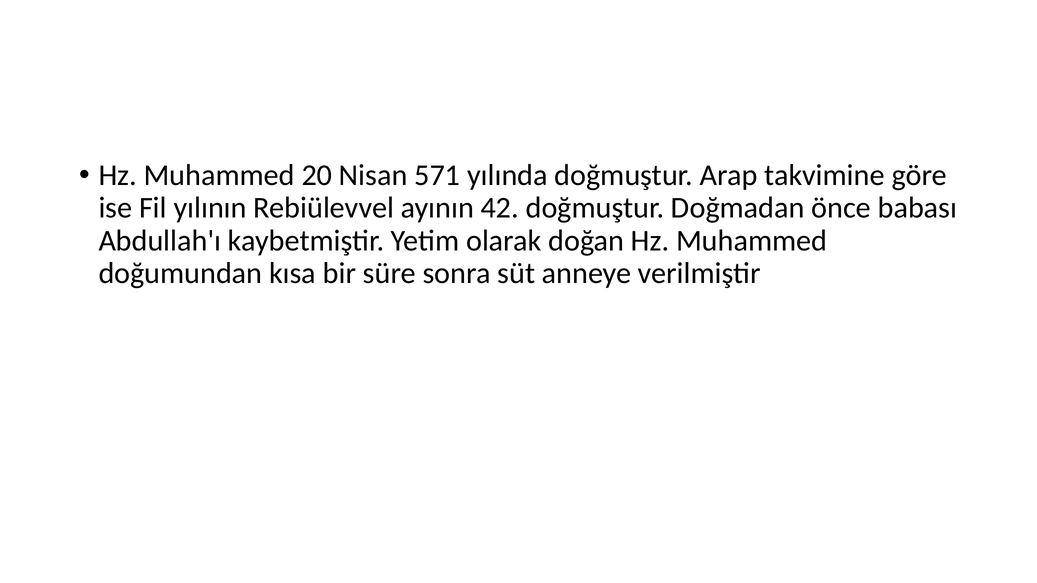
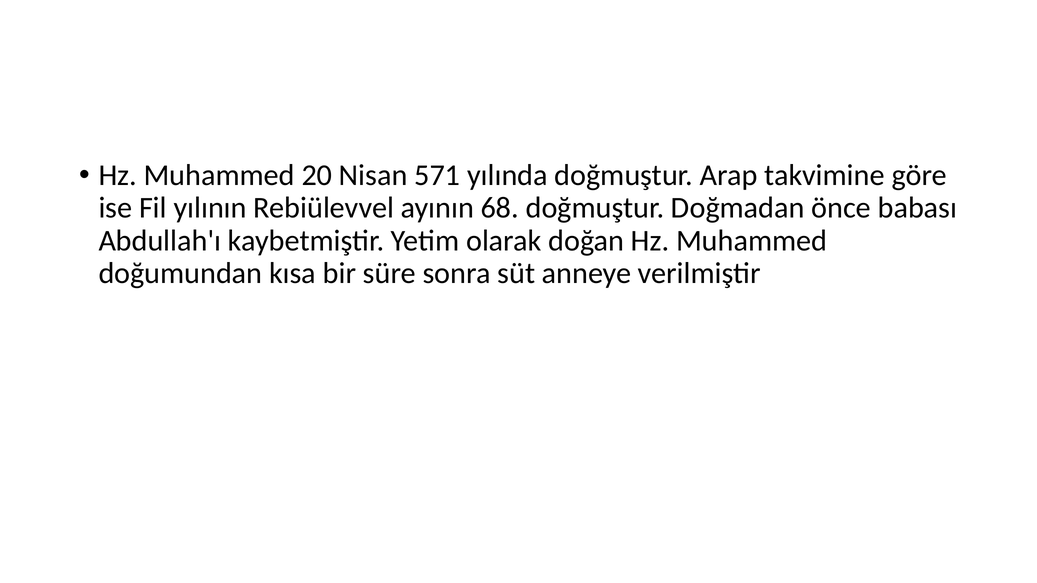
42: 42 -> 68
